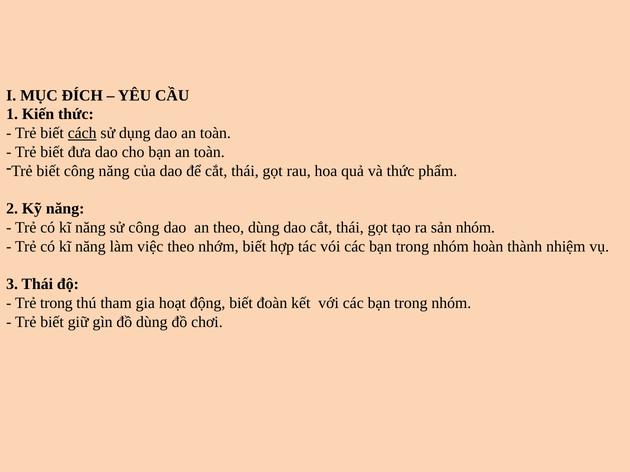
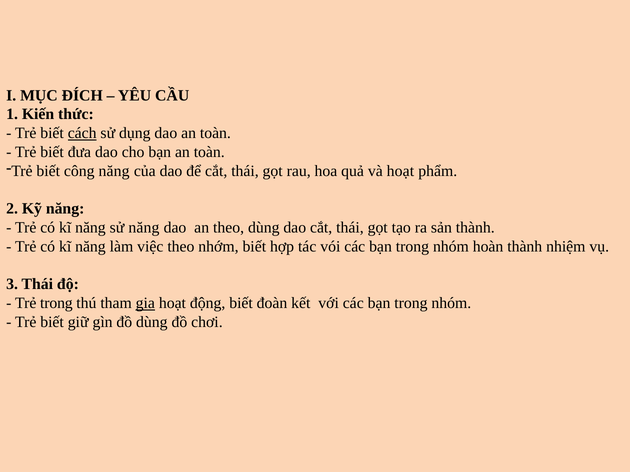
và thức: thức -> hoạt
sử công: công -> năng
sản nhóm: nhóm -> thành
gia underline: none -> present
